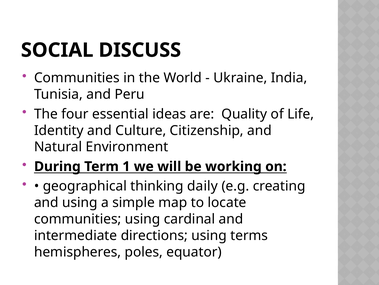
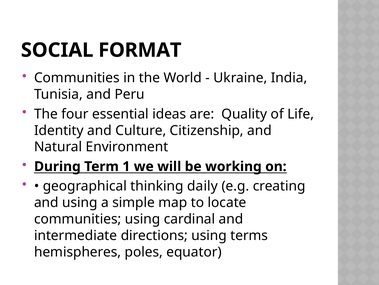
DISCUSS: DISCUSS -> FORMAT
